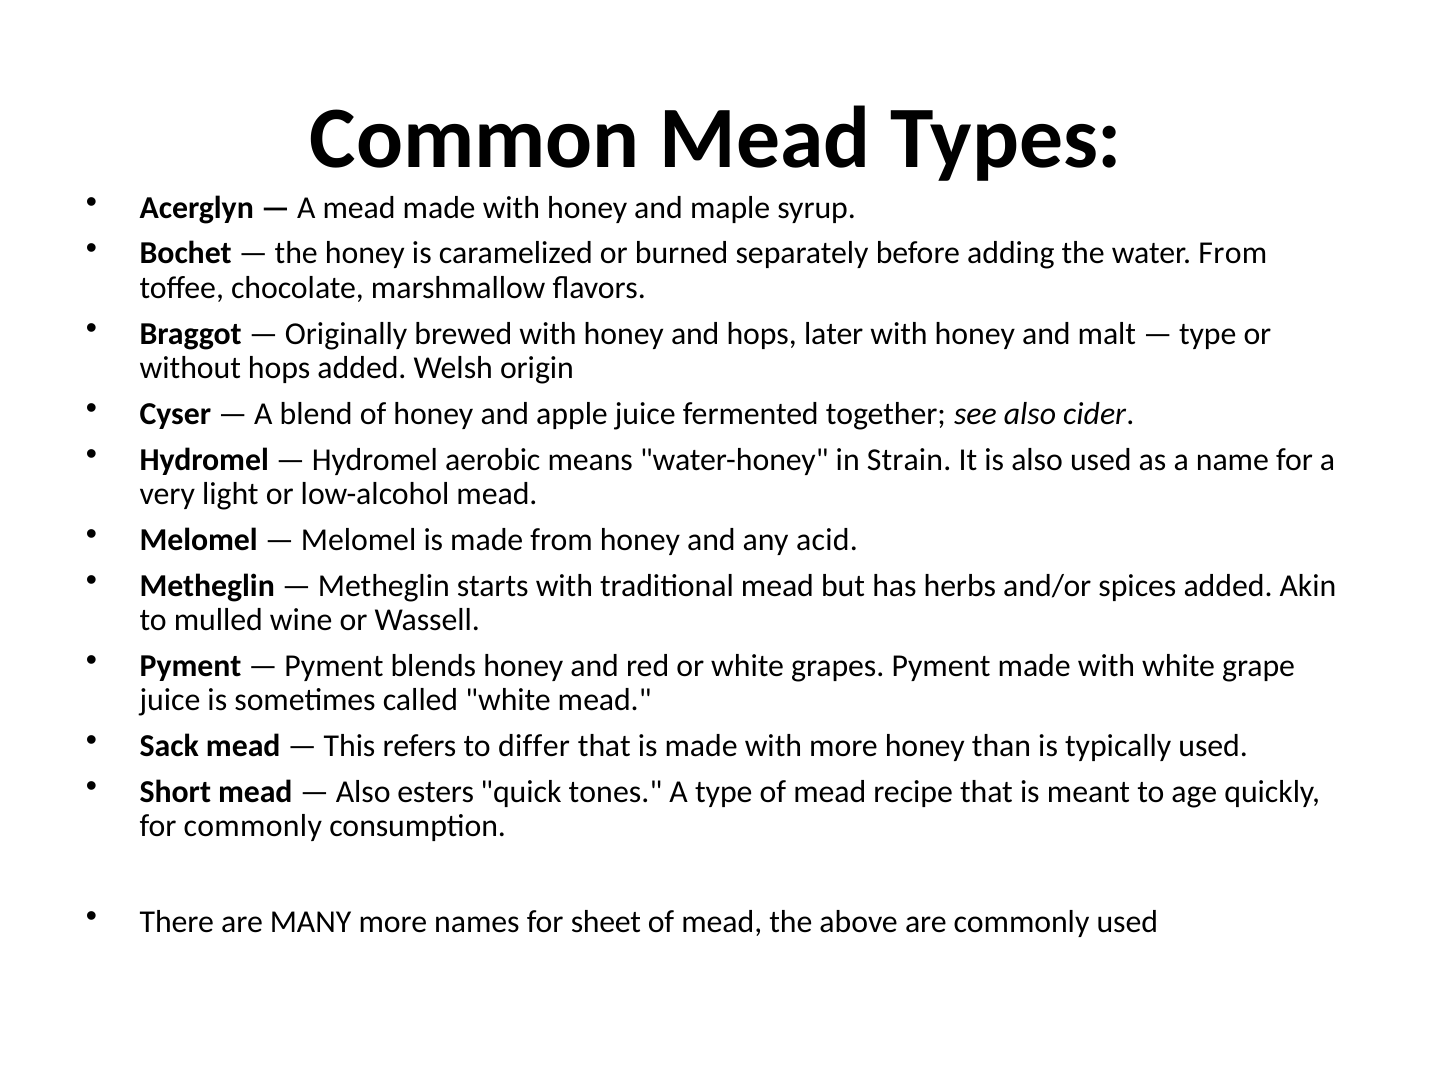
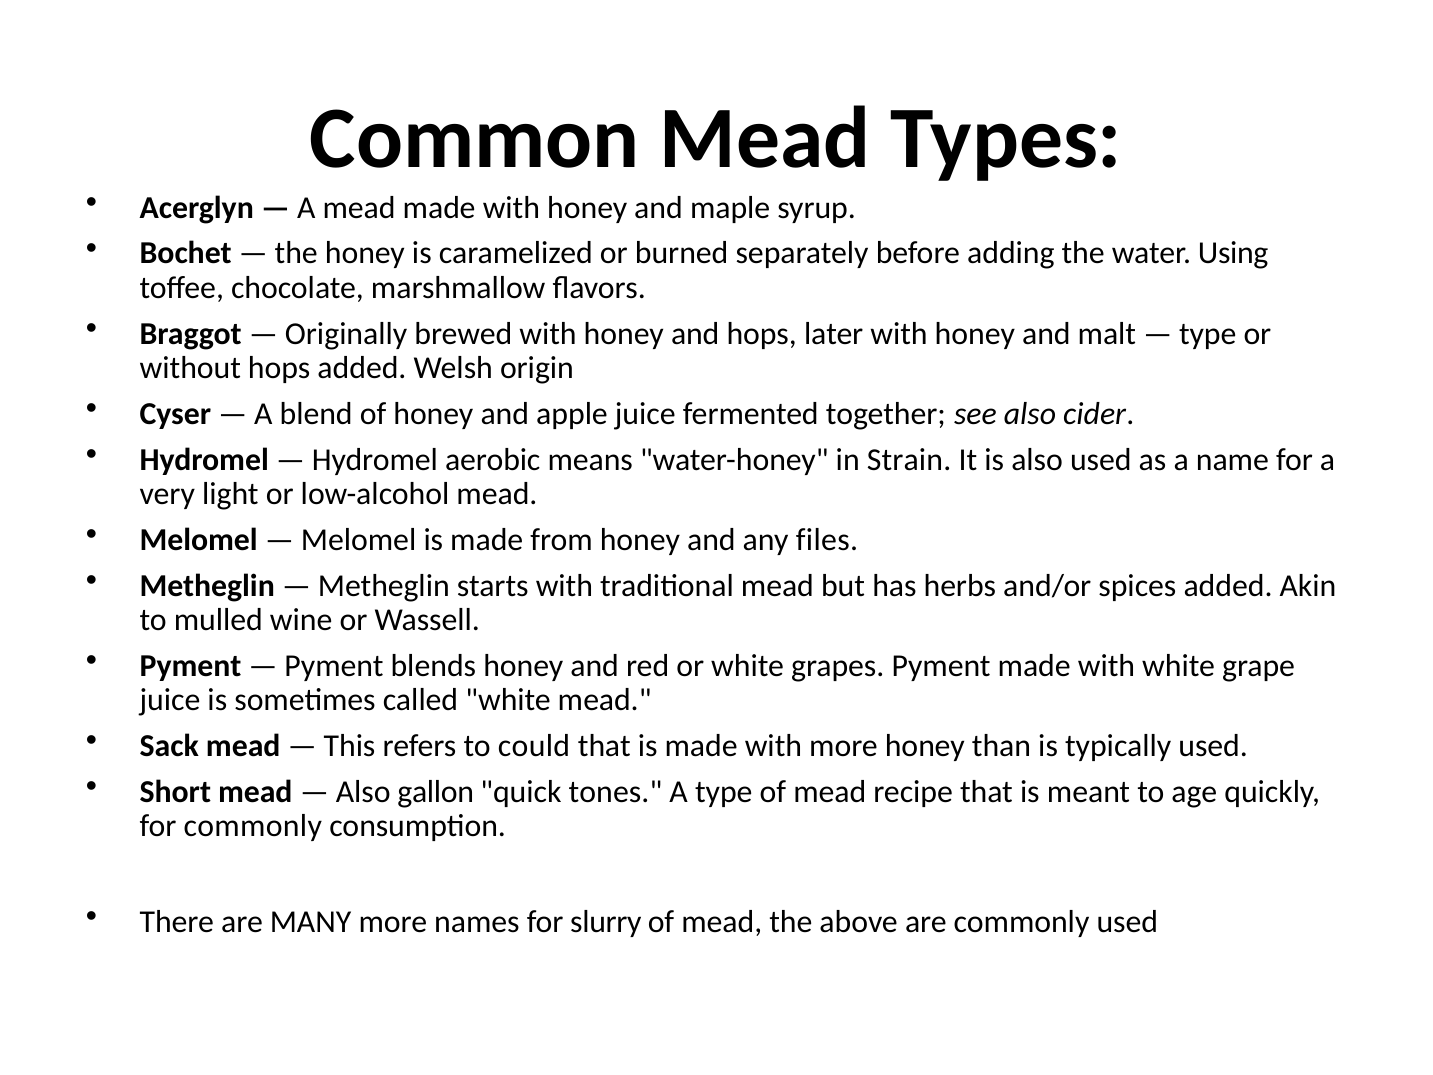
water From: From -> Using
acid: acid -> files
differ: differ -> could
esters: esters -> gallon
sheet: sheet -> slurry
